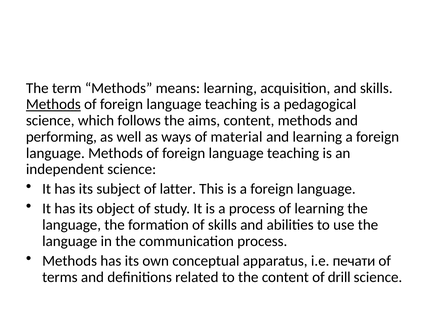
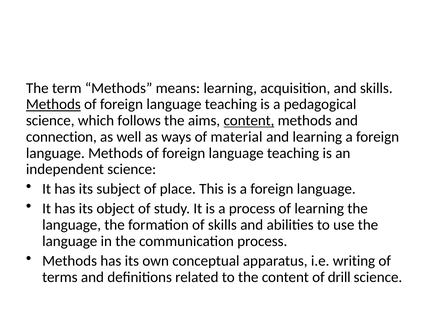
content at (249, 120) underline: none -> present
performing: performing -> connection
latter: latter -> place
печати: печати -> writing
